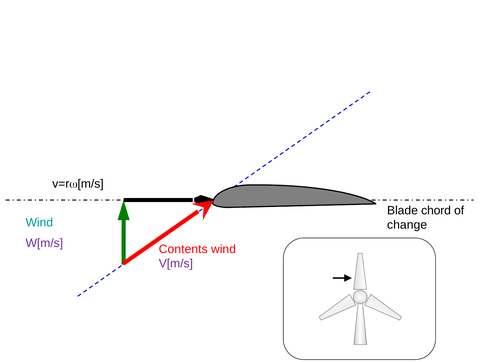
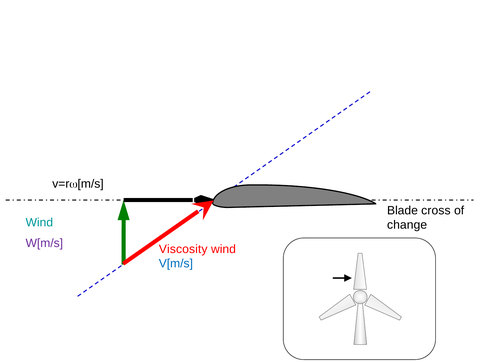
chord: chord -> cross
Contents: Contents -> Viscosity
V[m/s colour: purple -> blue
